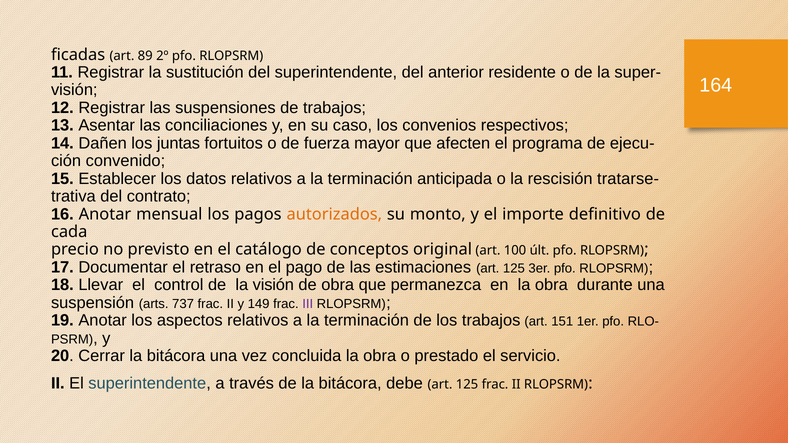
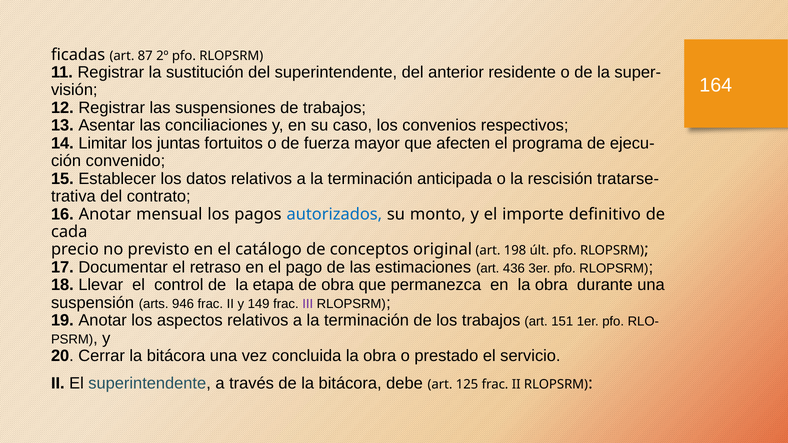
89: 89 -> 87
Dañen: Dañen -> Limitar
autorizados colour: orange -> blue
100: 100 -> 198
estimaciones art 125: 125 -> 436
la visión: visión -> etapa
737: 737 -> 946
